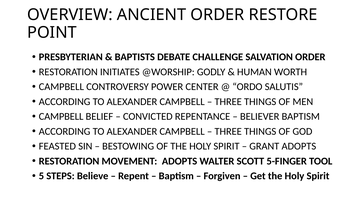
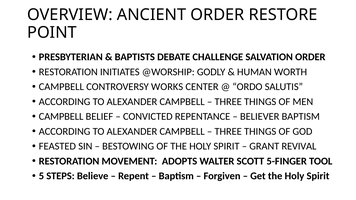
POWER: POWER -> WORKS
GRANT ADOPTS: ADOPTS -> REVIVAL
